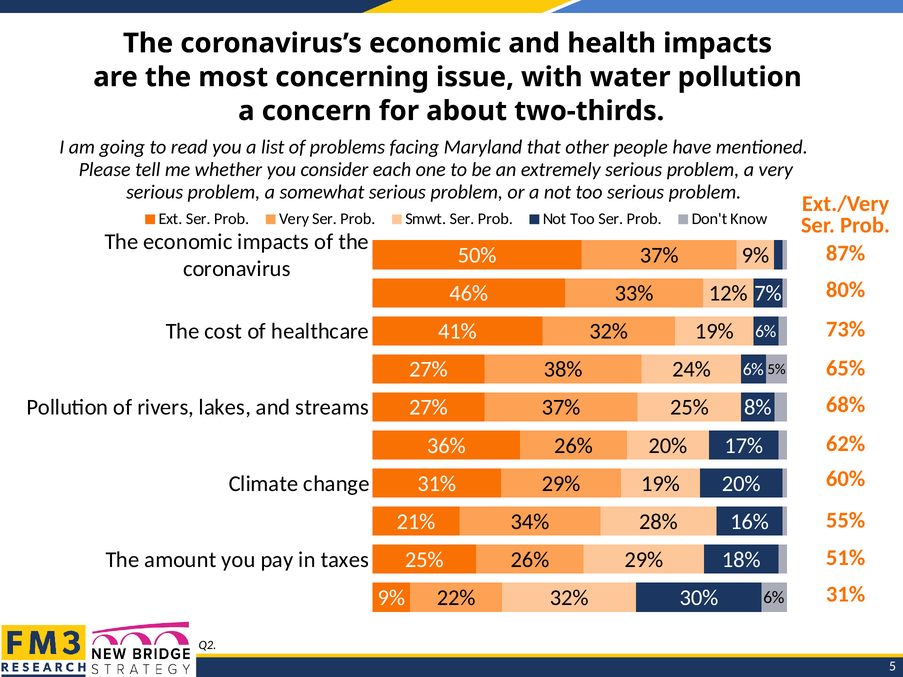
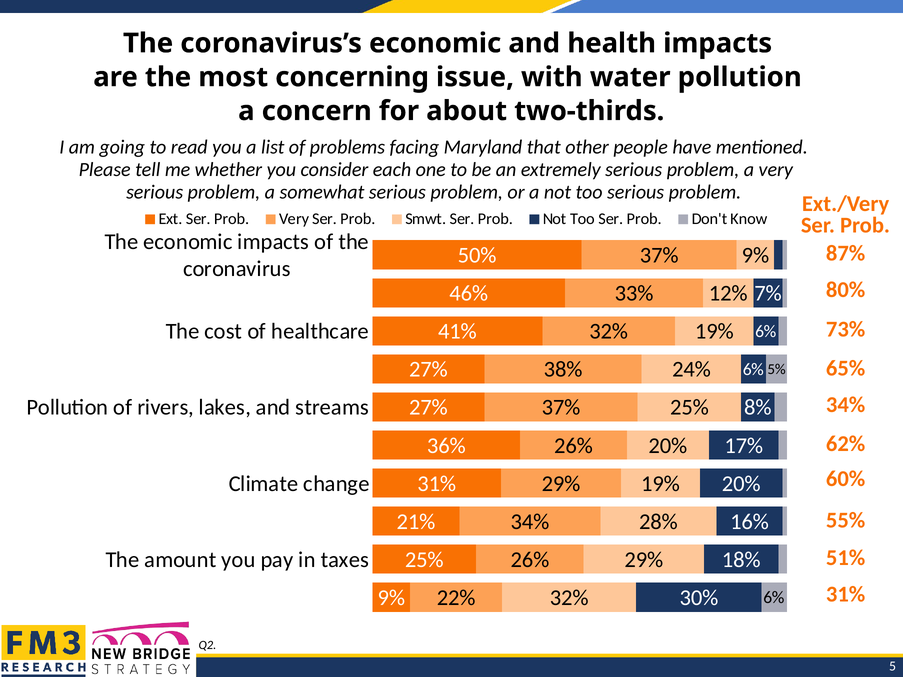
68% at (846, 405): 68% -> 34%
